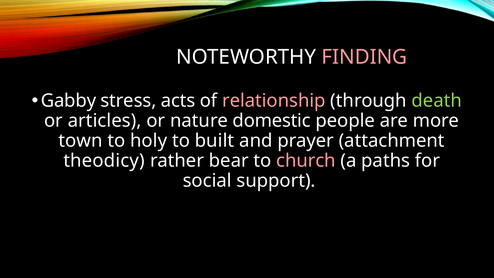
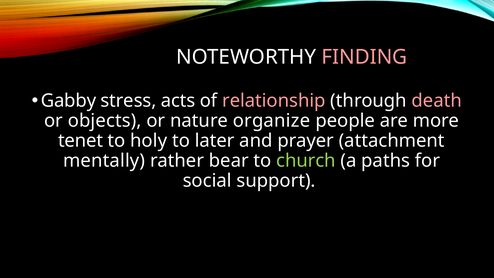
death colour: light green -> pink
articles: articles -> objects
domestic: domestic -> organize
town: town -> tenet
built: built -> later
theodicy: theodicy -> mentally
church colour: pink -> light green
